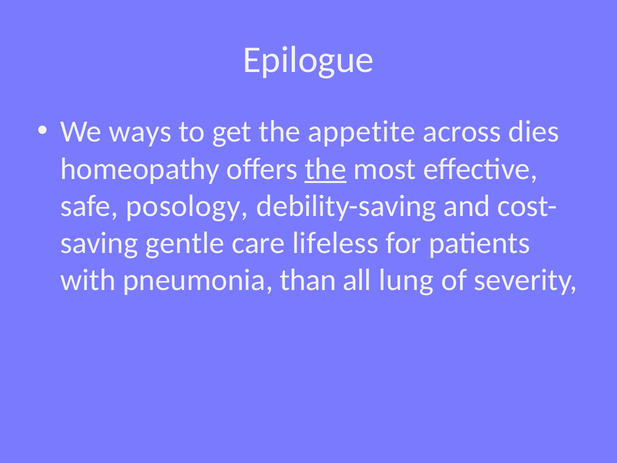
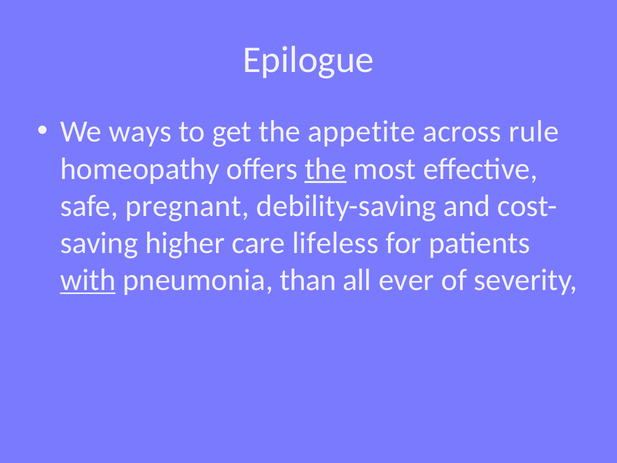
dies: dies -> rule
posology: posology -> pregnant
gentle: gentle -> higher
with underline: none -> present
lung: lung -> ever
